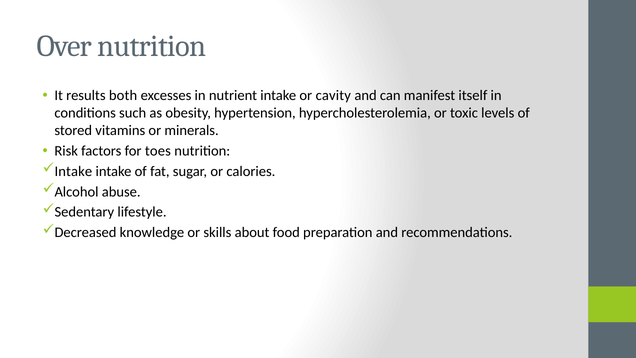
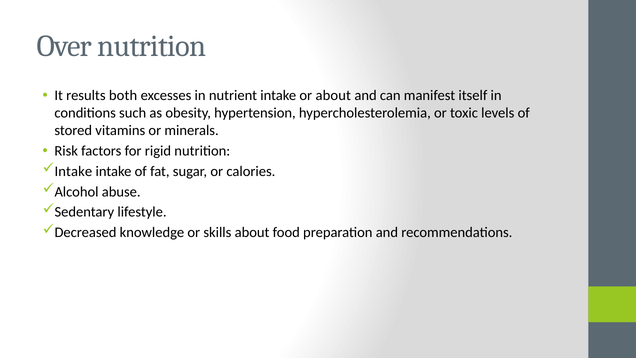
or cavity: cavity -> about
toes: toes -> rigid
